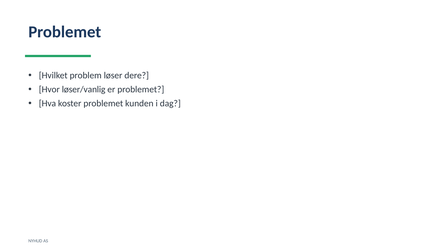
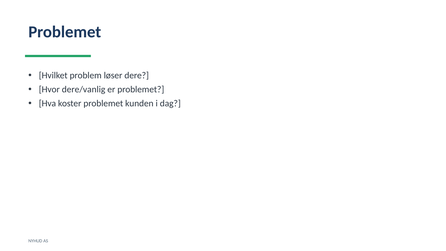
løser/vanlig: løser/vanlig -> dere/vanlig
